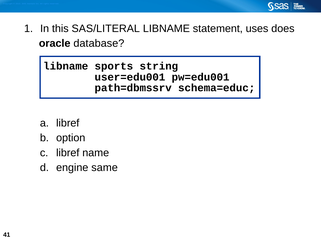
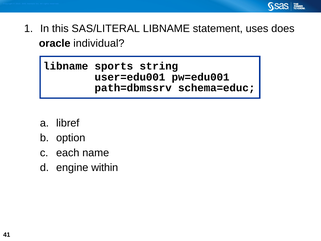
database: database -> individual
libref at (68, 153): libref -> each
same: same -> within
